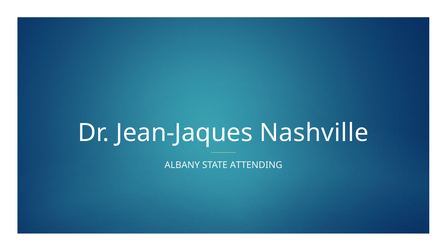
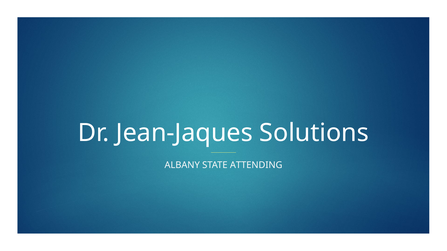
Nashville: Nashville -> Solutions
